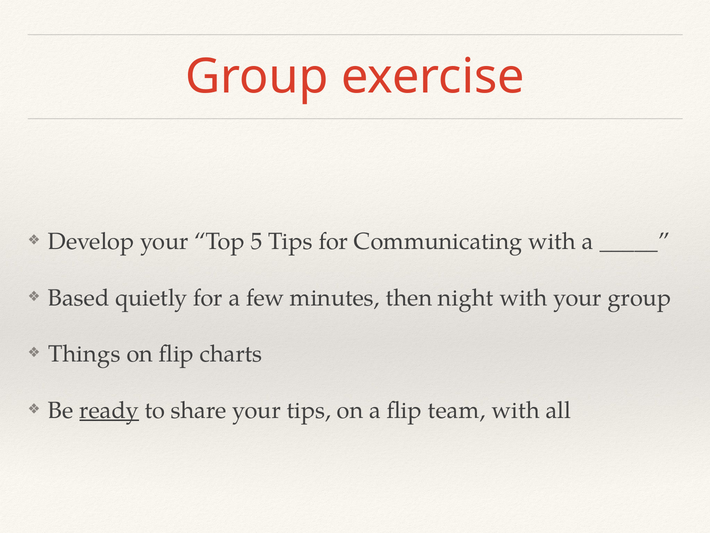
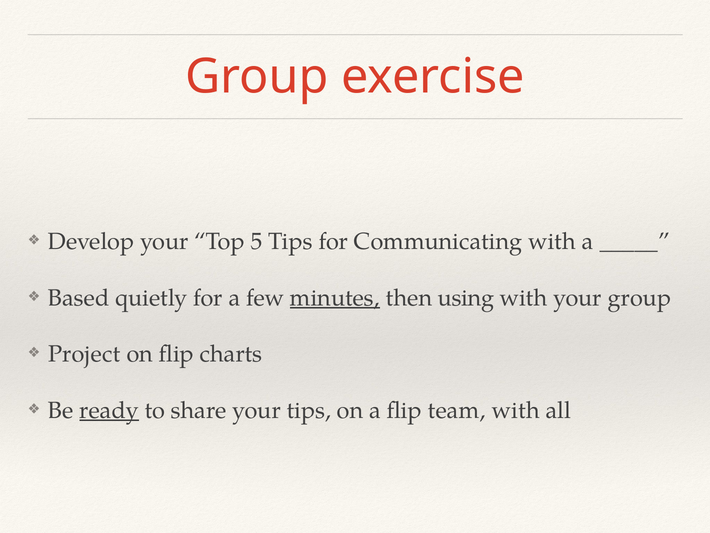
minutes underline: none -> present
night: night -> using
Things: Things -> Project
